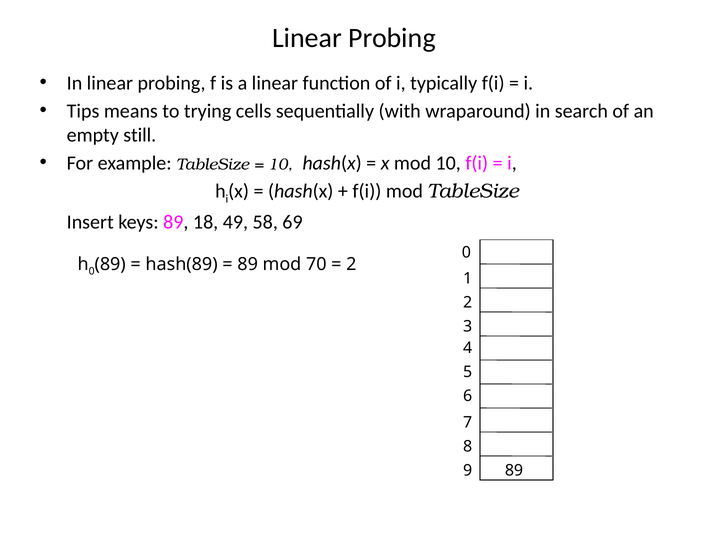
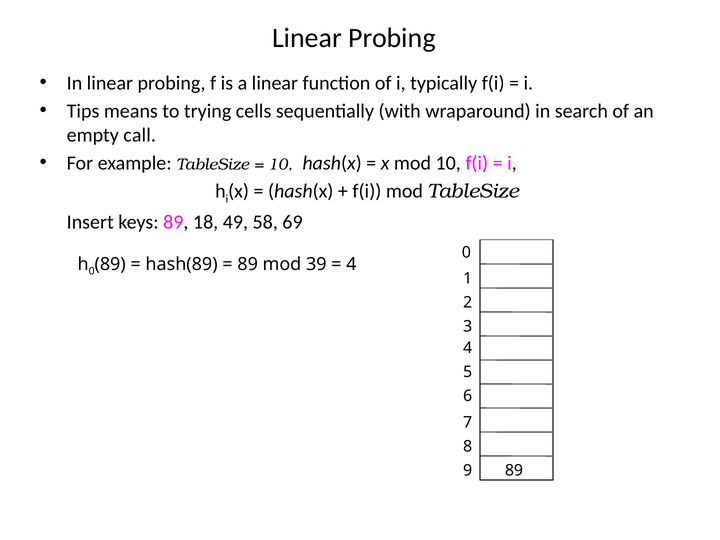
still: still -> call
70: 70 -> 39
2 at (351, 264): 2 -> 4
